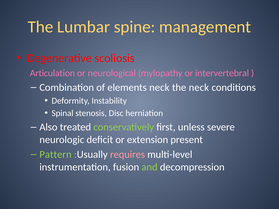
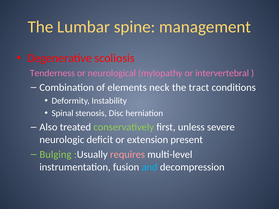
Articulation: Articulation -> Tenderness
the neck: neck -> tract
Pattern: Pattern -> Bulging
and colour: light green -> light blue
